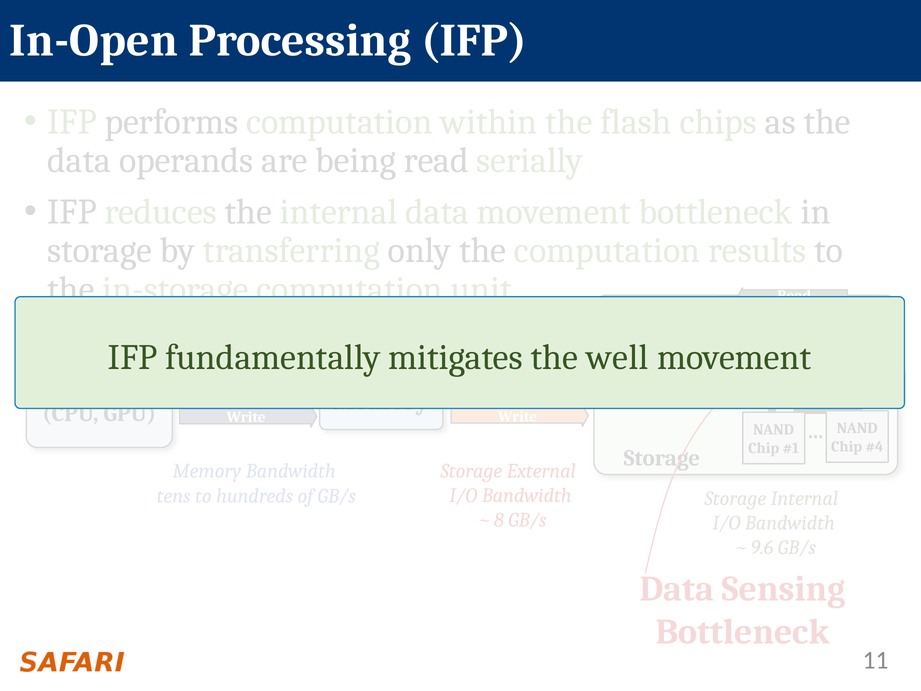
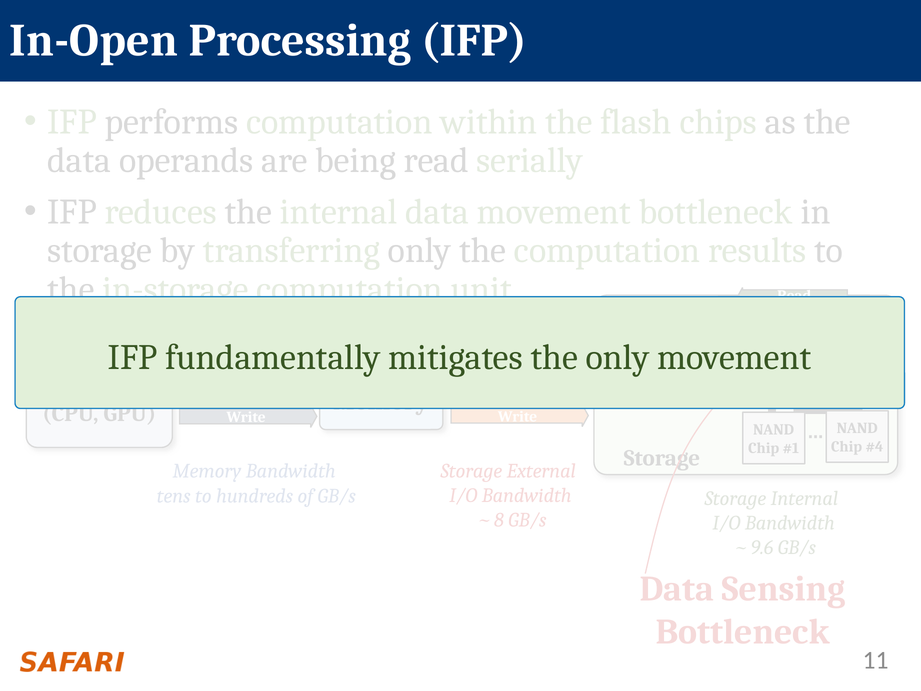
the well: well -> only
